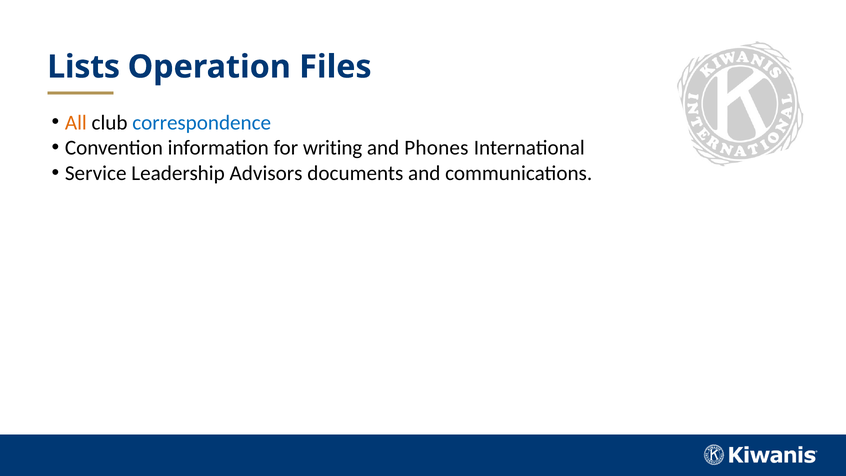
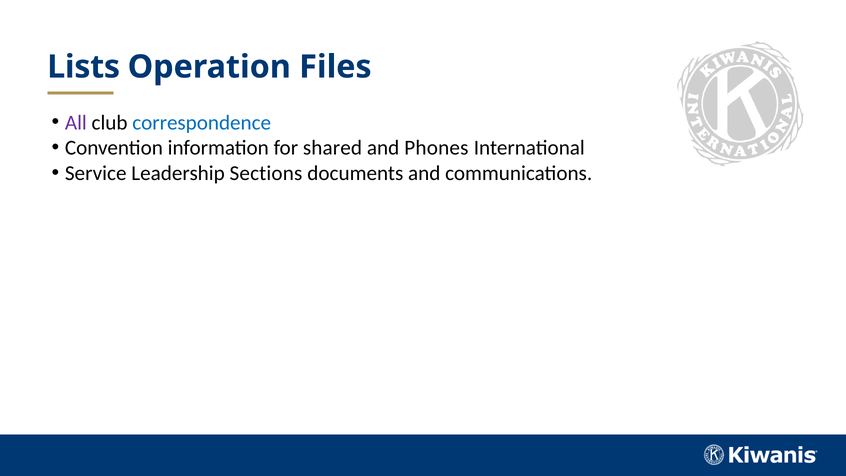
All colour: orange -> purple
writing: writing -> shared
Advisors: Advisors -> Sections
